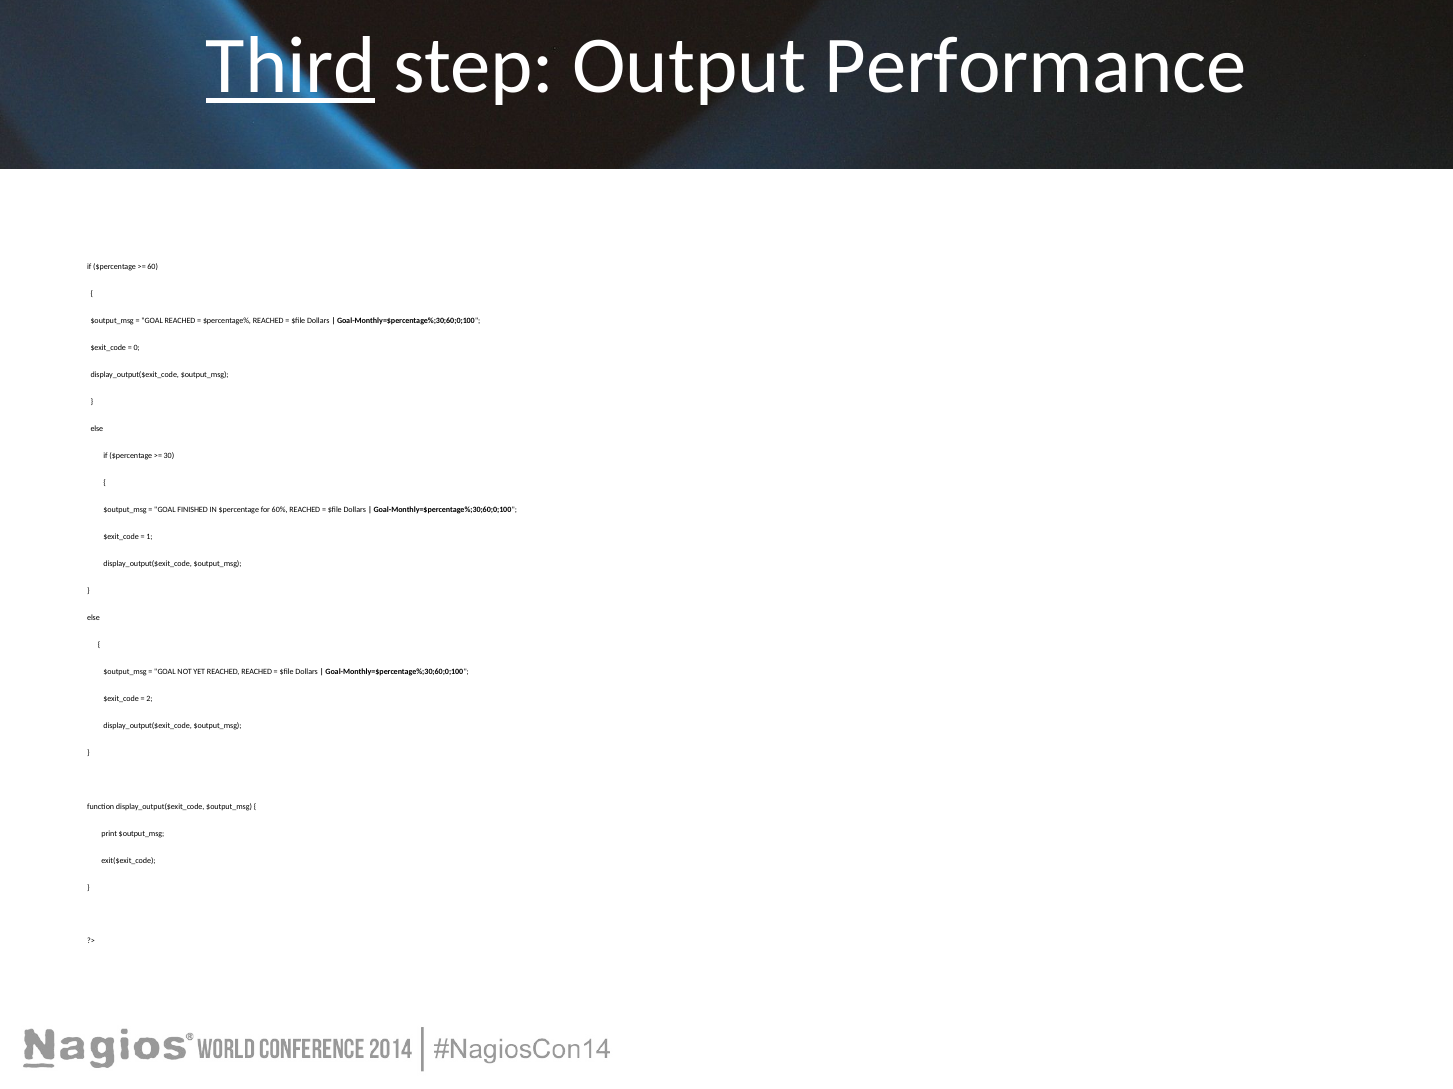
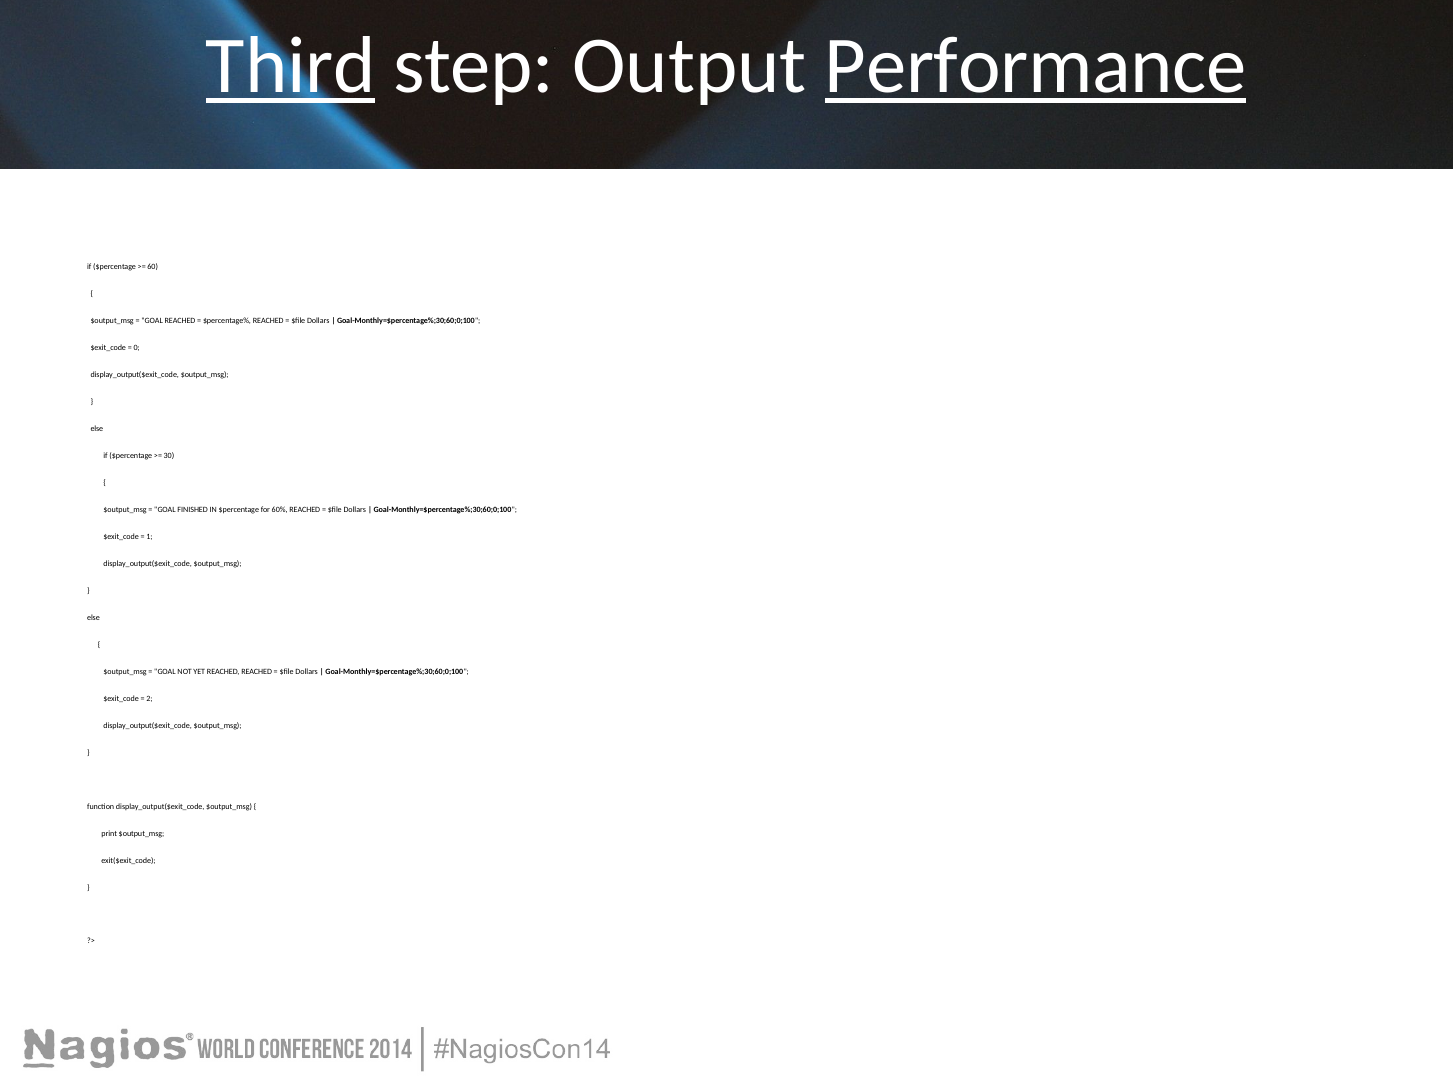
Performance underline: none -> present
